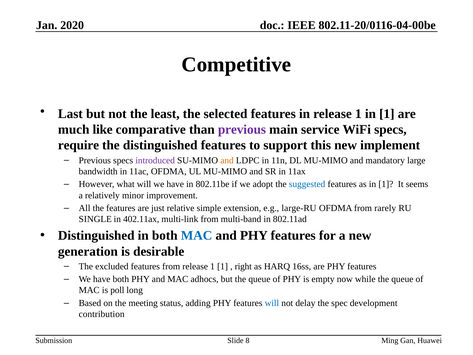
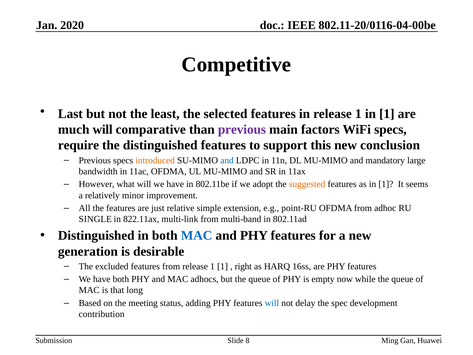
much like: like -> will
service: service -> factors
implement: implement -> conclusion
introduced colour: purple -> orange
and at (227, 160) colour: orange -> blue
suggested colour: blue -> orange
large-RU: large-RU -> point-RU
rarely: rarely -> adhoc
402.11ax: 402.11ax -> 822.11ax
poll: poll -> that
